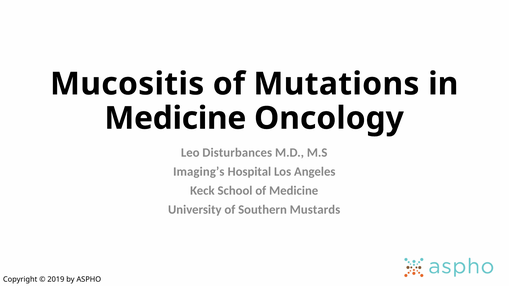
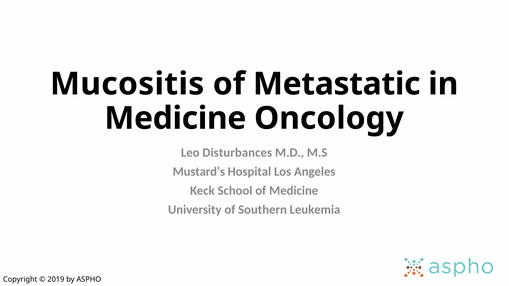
Mutations: Mutations -> Metastatic
Imaging’s: Imaging’s -> Mustard’s
Mustards: Mustards -> Leukemia
